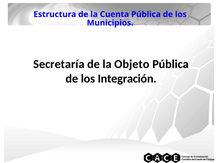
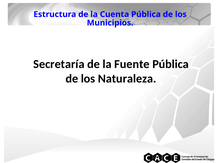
Objeto: Objeto -> Fuente
Integración: Integración -> Naturaleza
